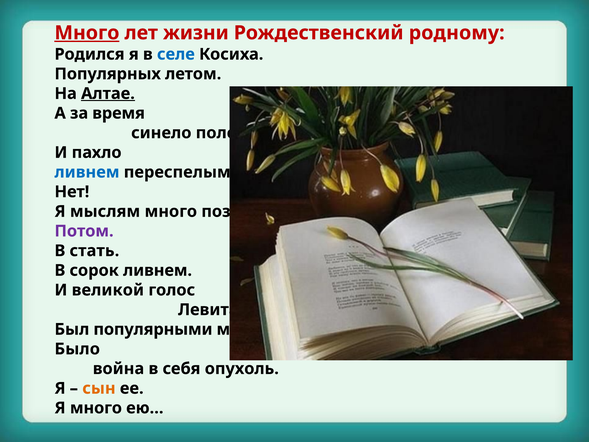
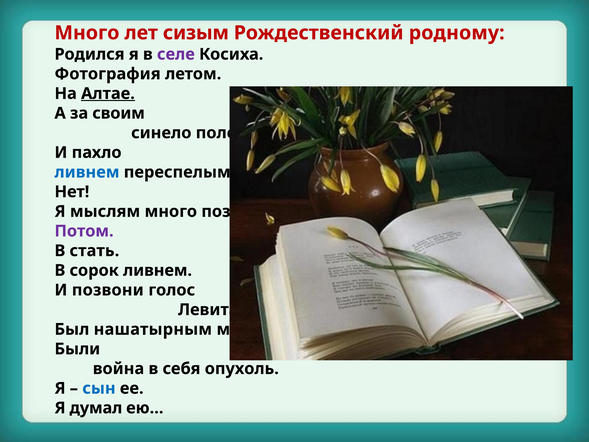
Много at (87, 33) underline: present -> none
жизни: жизни -> сизым
селе colour: blue -> purple
Популярных: Популярных -> Фотография
время: время -> своим
великой: великой -> позвони
популярными: популярными -> нашатырным
Было: Было -> Были
сын colour: orange -> blue
Я много: много -> думал
